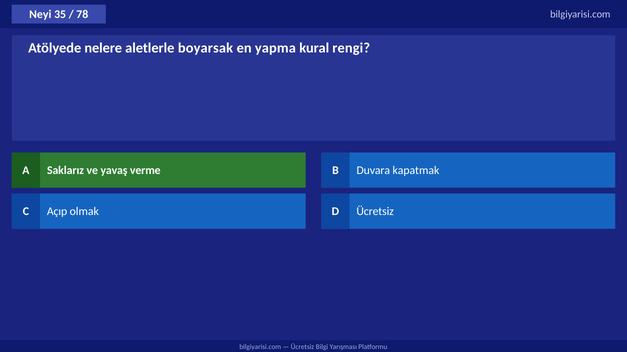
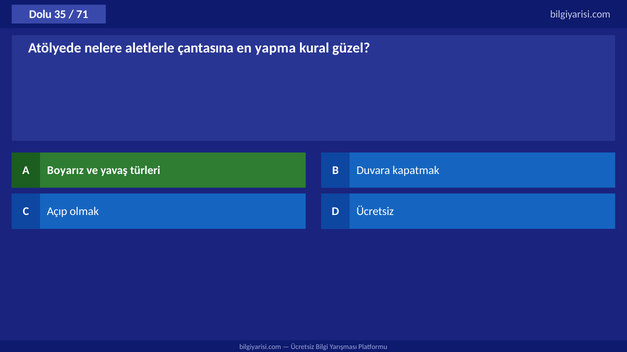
Neyi: Neyi -> Dolu
78: 78 -> 71
boyarsak: boyarsak -> çantasına
rengi: rengi -> güzel
Saklarız: Saklarız -> Boyarız
verme: verme -> türleri
